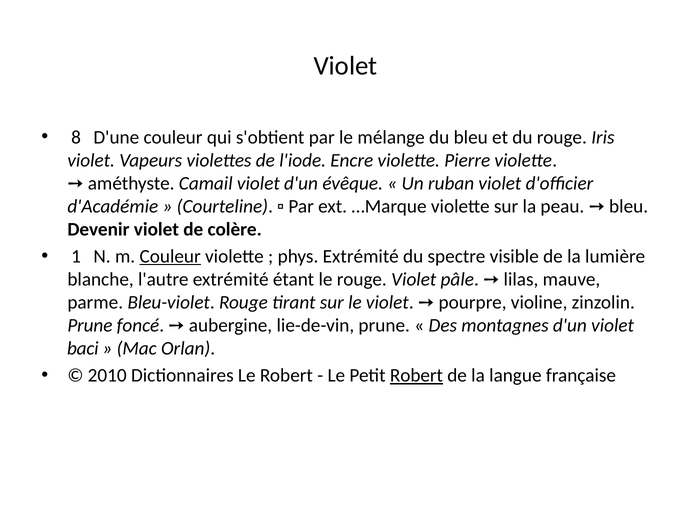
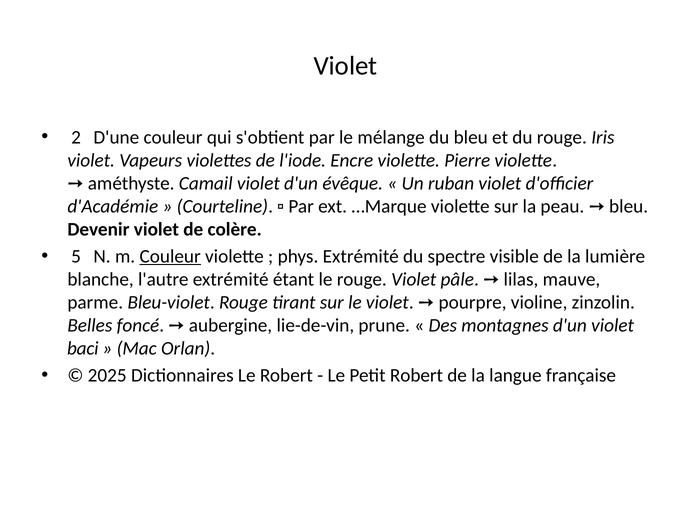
8: 8 -> 2
1: 1 -> 5
Prune at (90, 326): Prune -> Belles
2010: 2010 -> 2025
Robert at (416, 376) underline: present -> none
